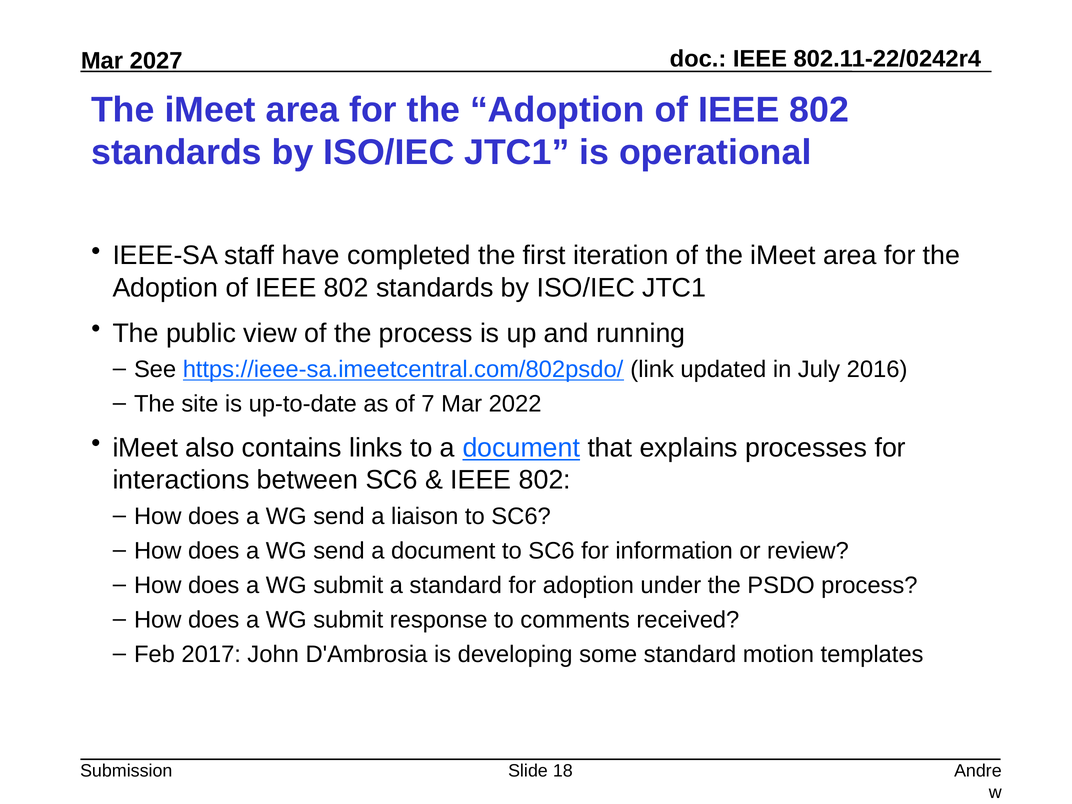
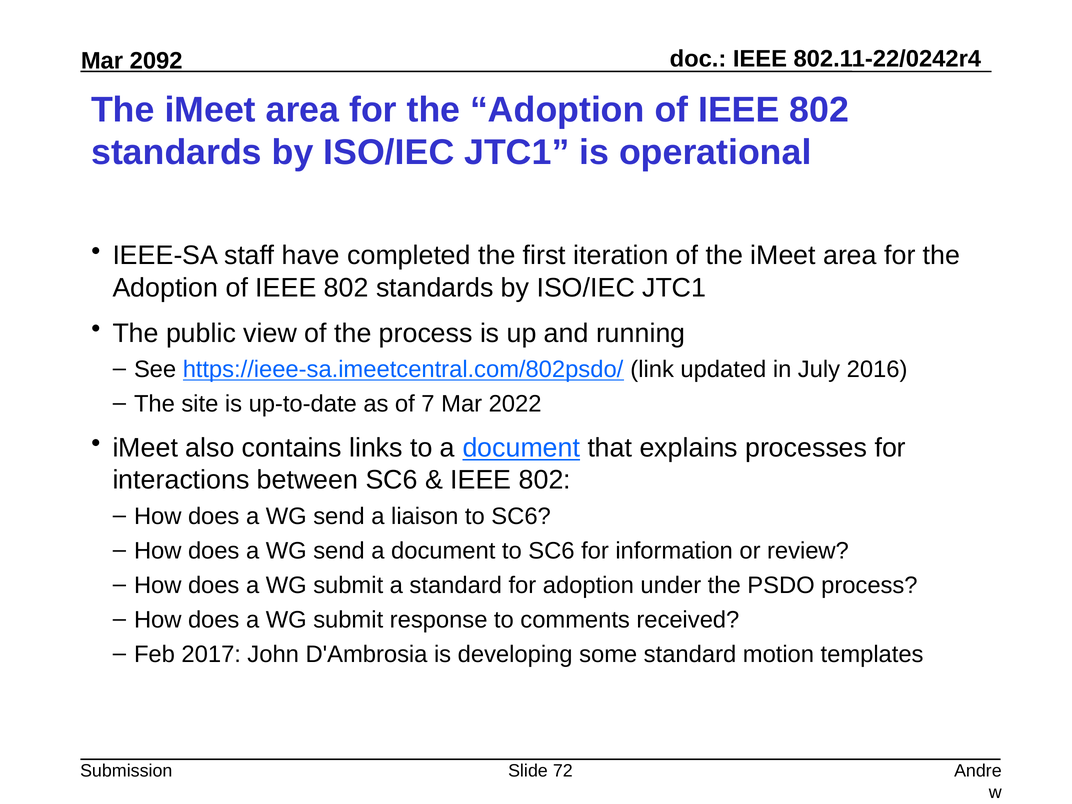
2027: 2027 -> 2092
18: 18 -> 72
